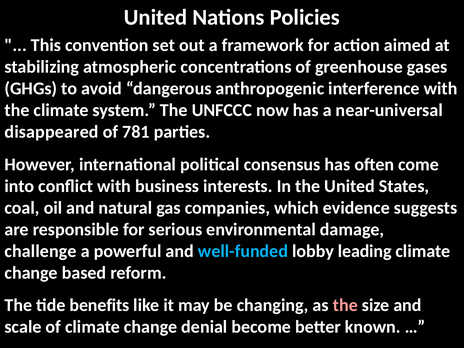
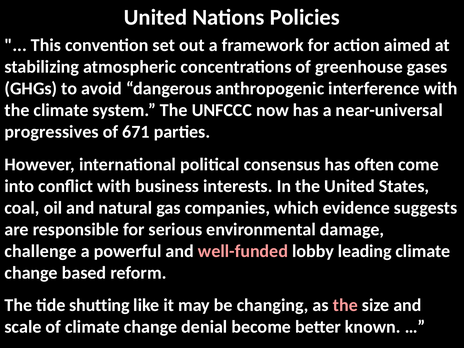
disappeared: disappeared -> progressives
781: 781 -> 671
well-funded colour: light blue -> pink
benefits: benefits -> shutting
